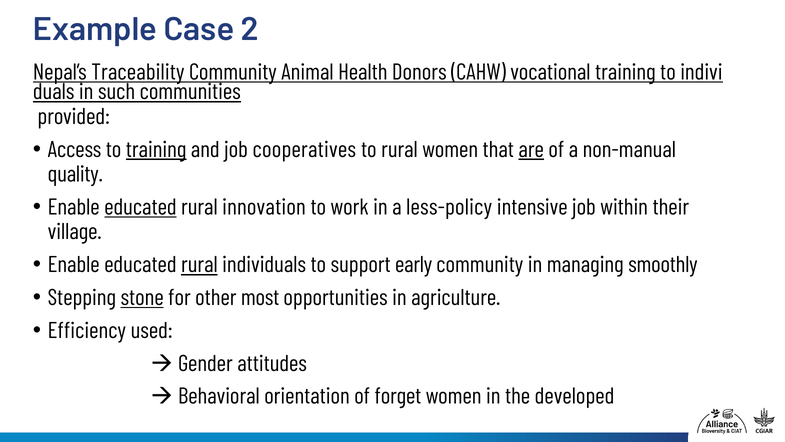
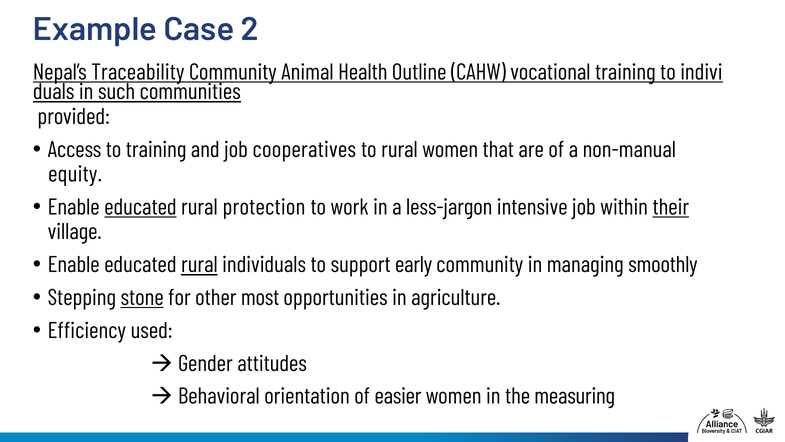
Donors: Donors -> Outline
training at (156, 149) underline: present -> none
are underline: present -> none
quality: quality -> equity
innovation: innovation -> protection
less-policy: less-policy -> less-jargon
their underline: none -> present
forget: forget -> easier
developed: developed -> measuring
